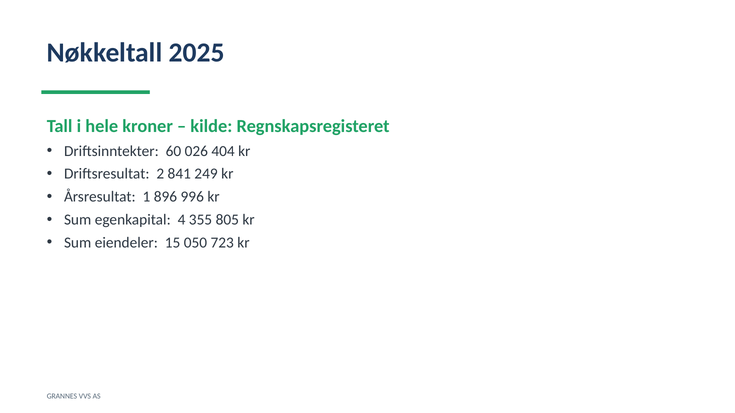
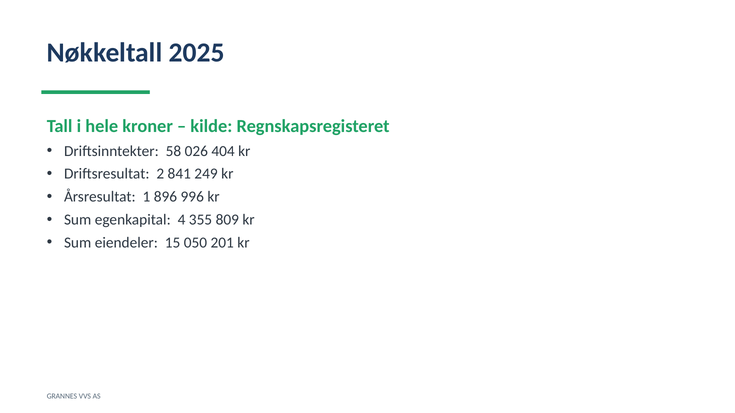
60: 60 -> 58
805: 805 -> 809
723: 723 -> 201
